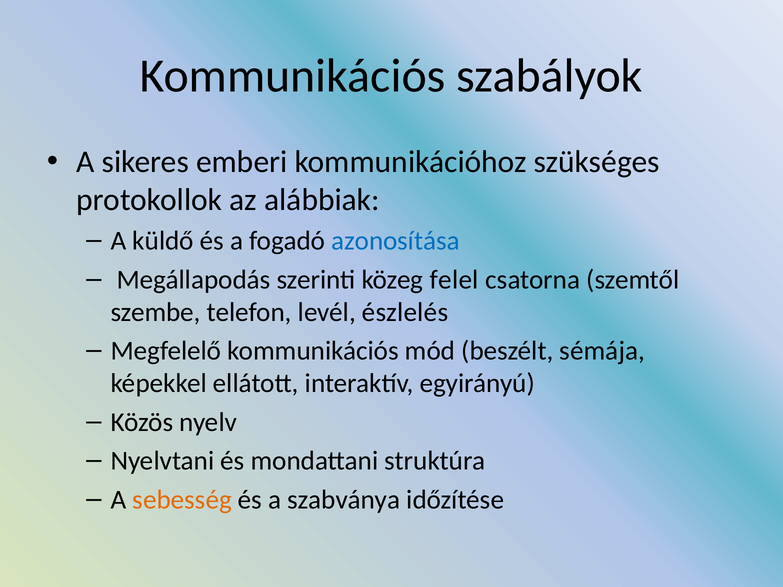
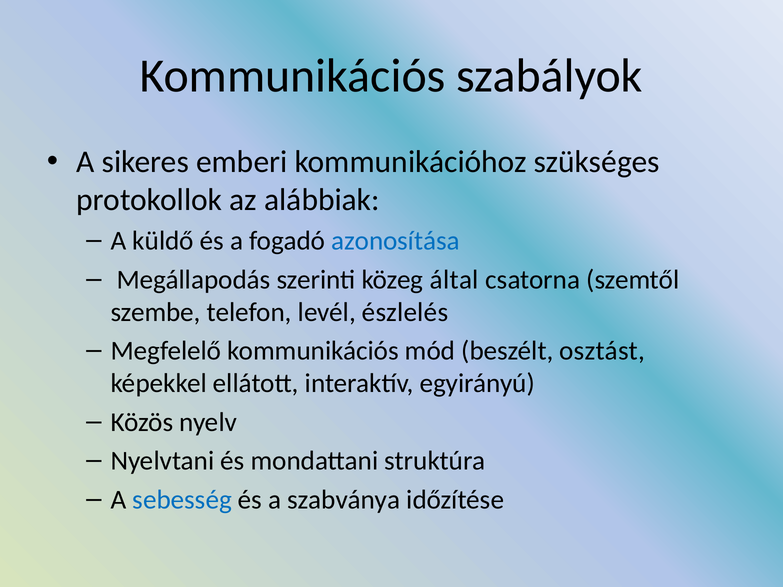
felel: felel -> által
sémája: sémája -> osztást
sebesség colour: orange -> blue
